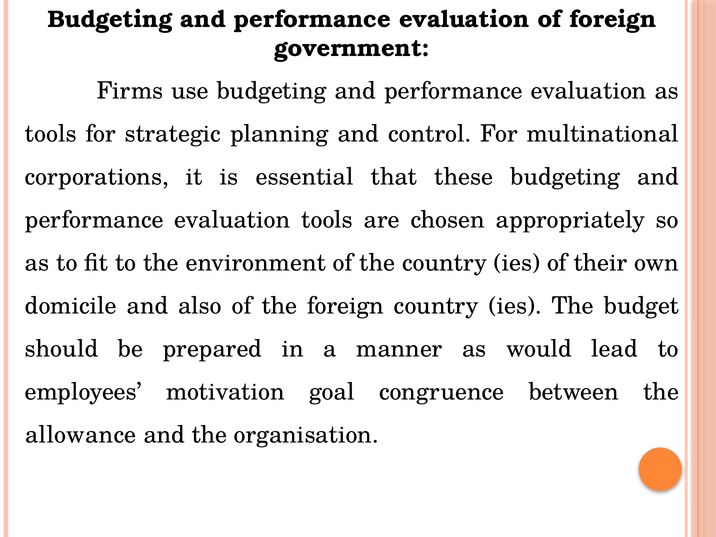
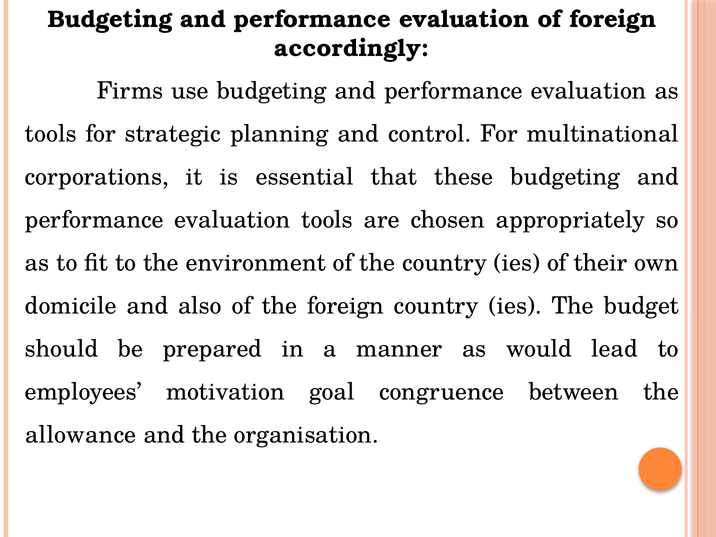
government: government -> accordingly
